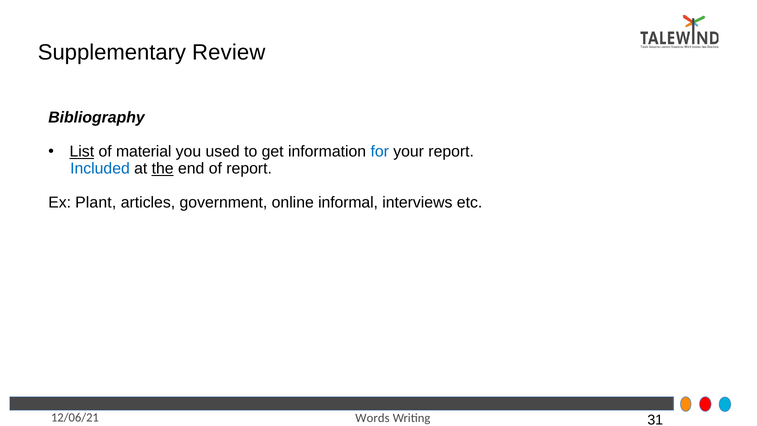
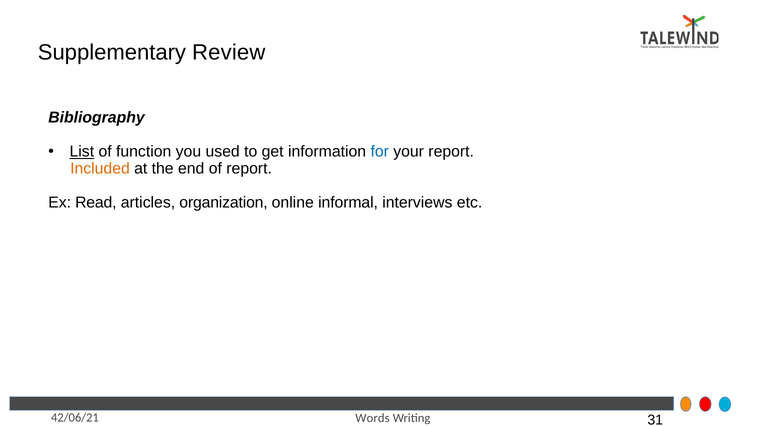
material: material -> function
Included colour: blue -> orange
the underline: present -> none
Plant: Plant -> Read
government: government -> organization
12/06/21: 12/06/21 -> 42/06/21
